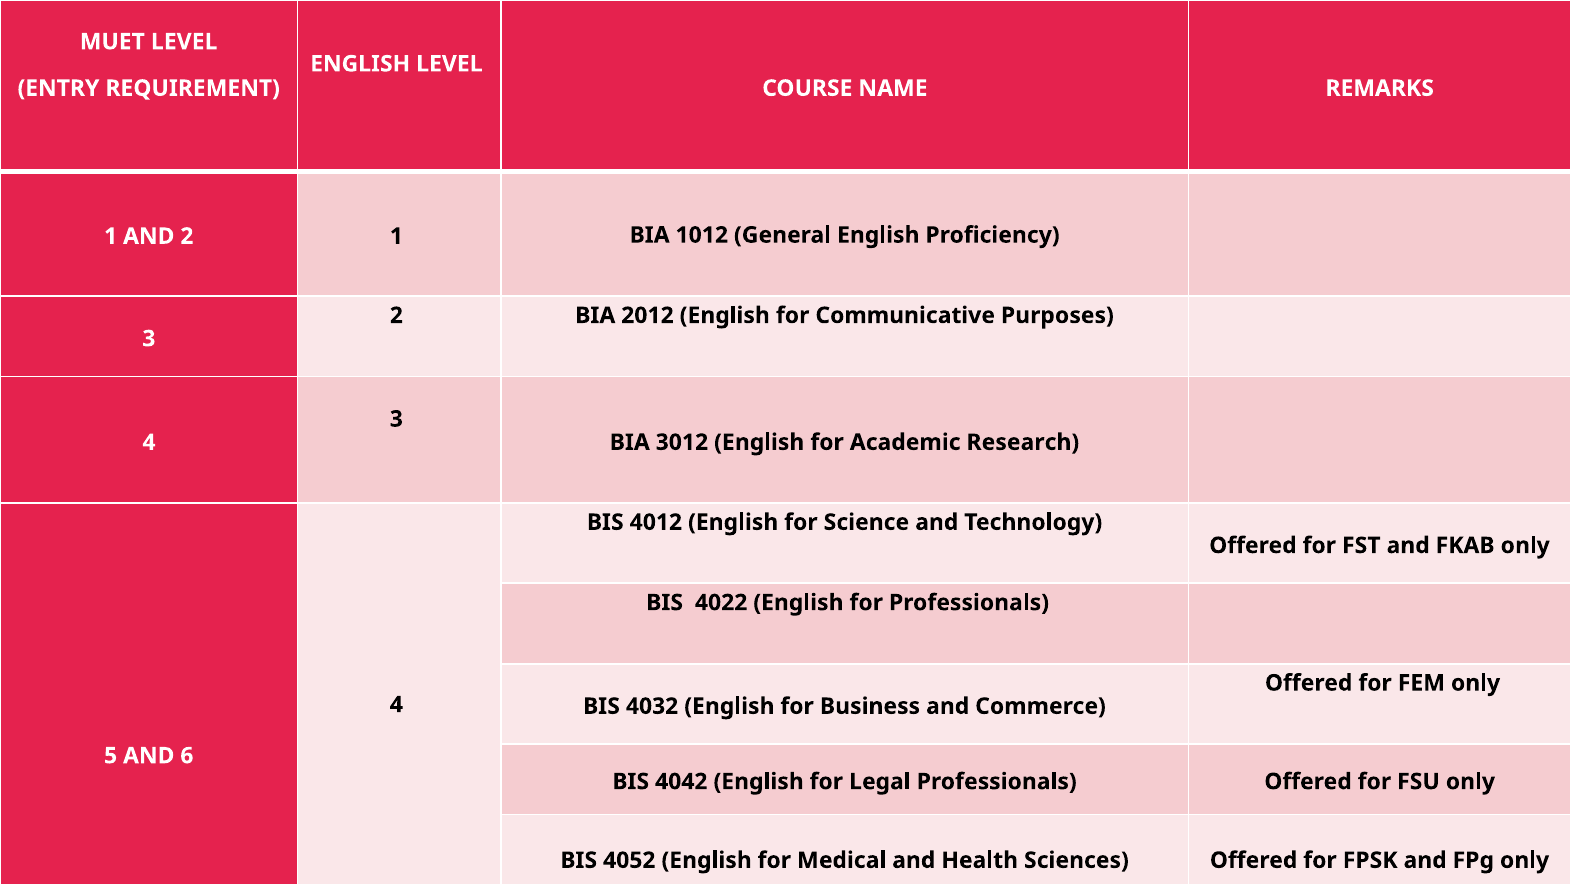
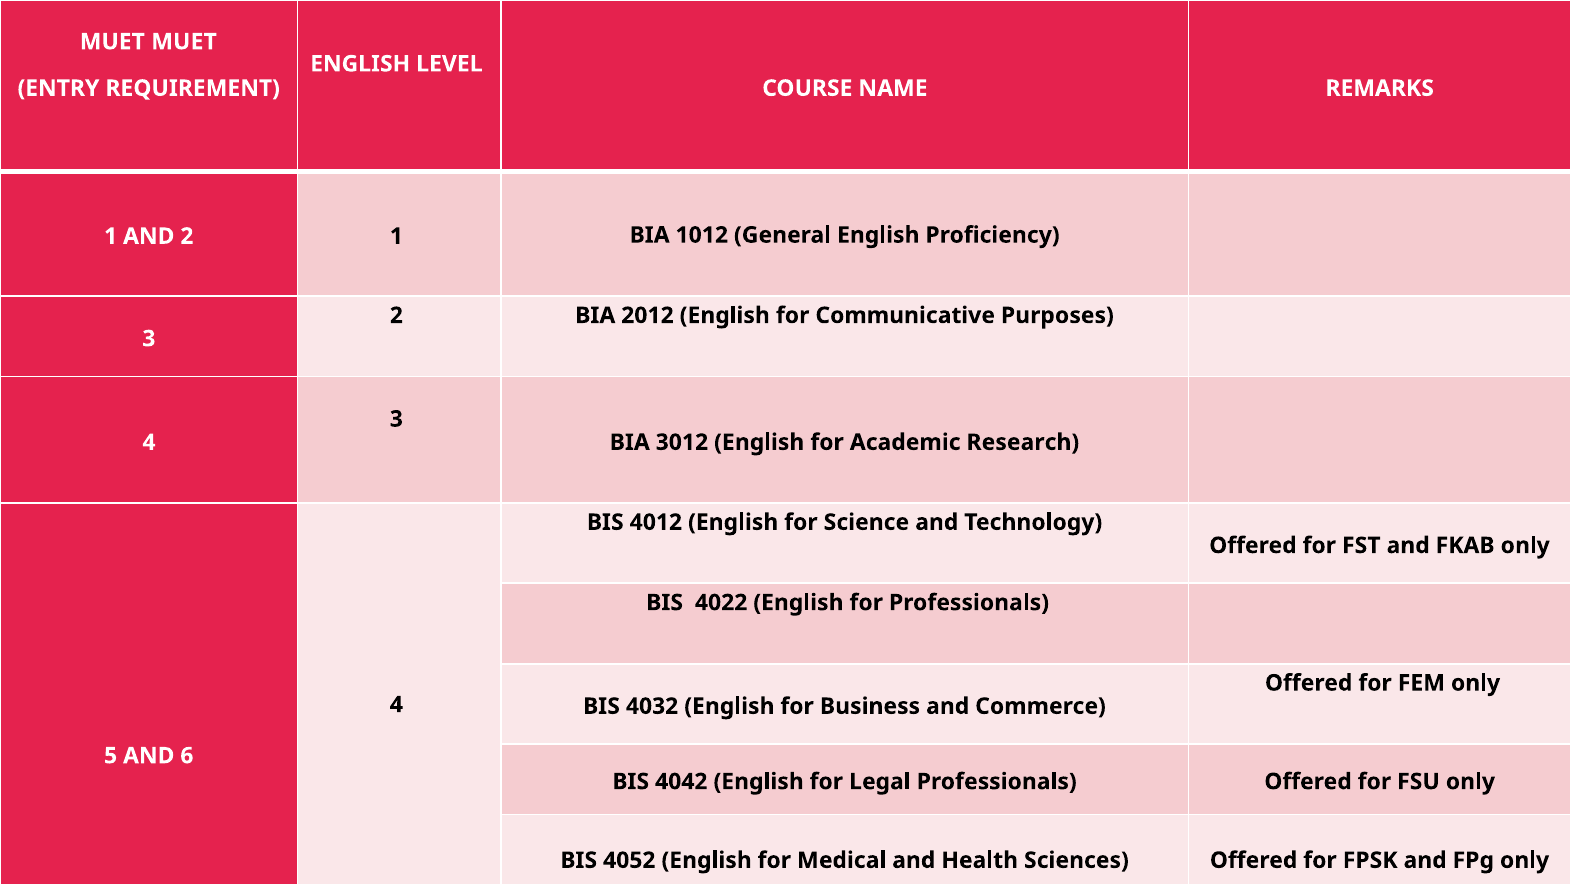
MUET LEVEL: LEVEL -> MUET
